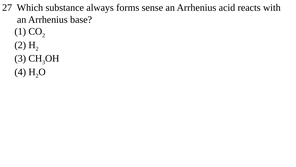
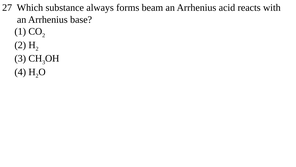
sense: sense -> beam
